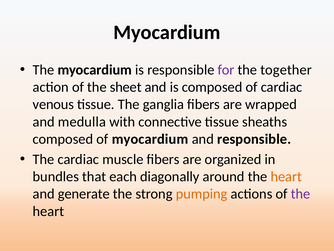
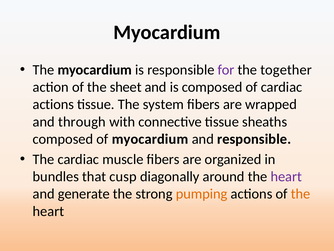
venous at (53, 104): venous -> actions
ganglia: ganglia -> system
medulla: medulla -> through
each: each -> cusp
heart at (286, 176) colour: orange -> purple
the at (301, 194) colour: purple -> orange
